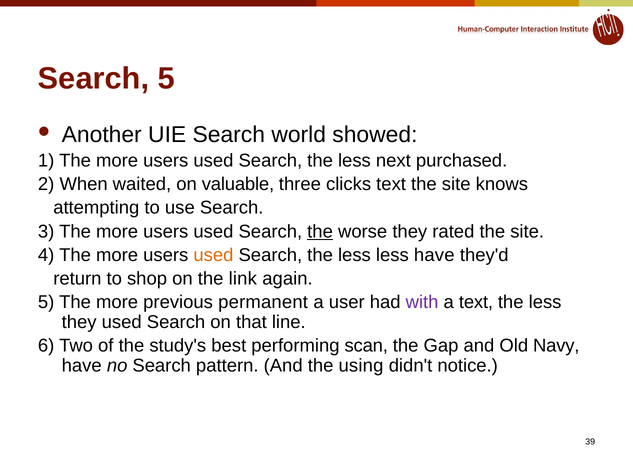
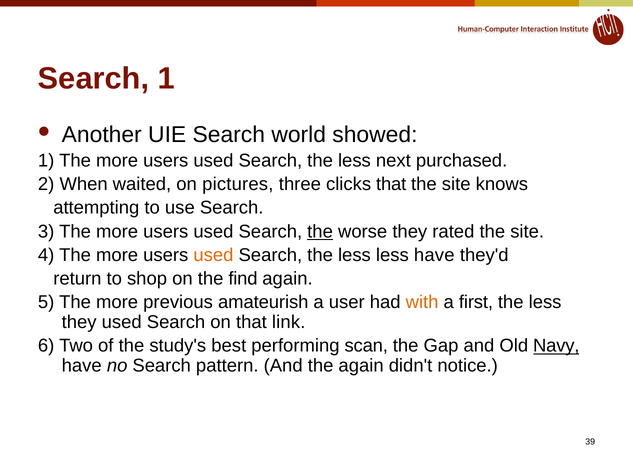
Search 5: 5 -> 1
valuable: valuable -> pictures
clicks text: text -> that
link: link -> find
permanent: permanent -> amateurish
with colour: purple -> orange
a text: text -> first
line: line -> link
Navy underline: none -> present
the using: using -> again
